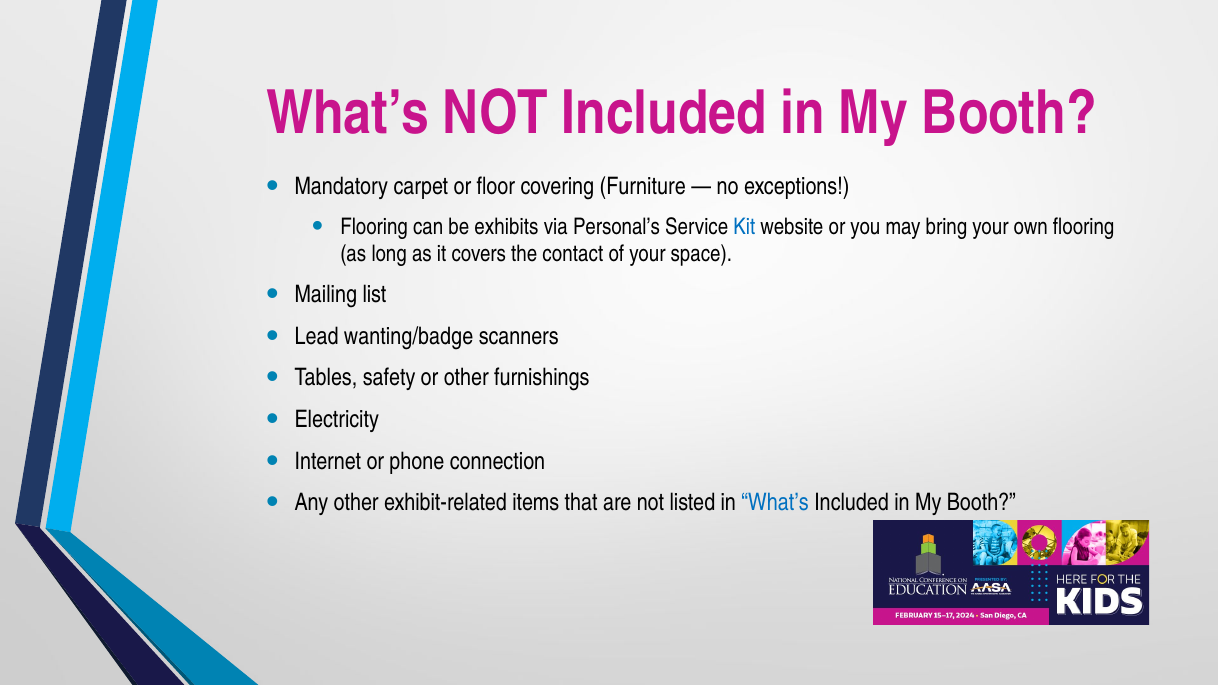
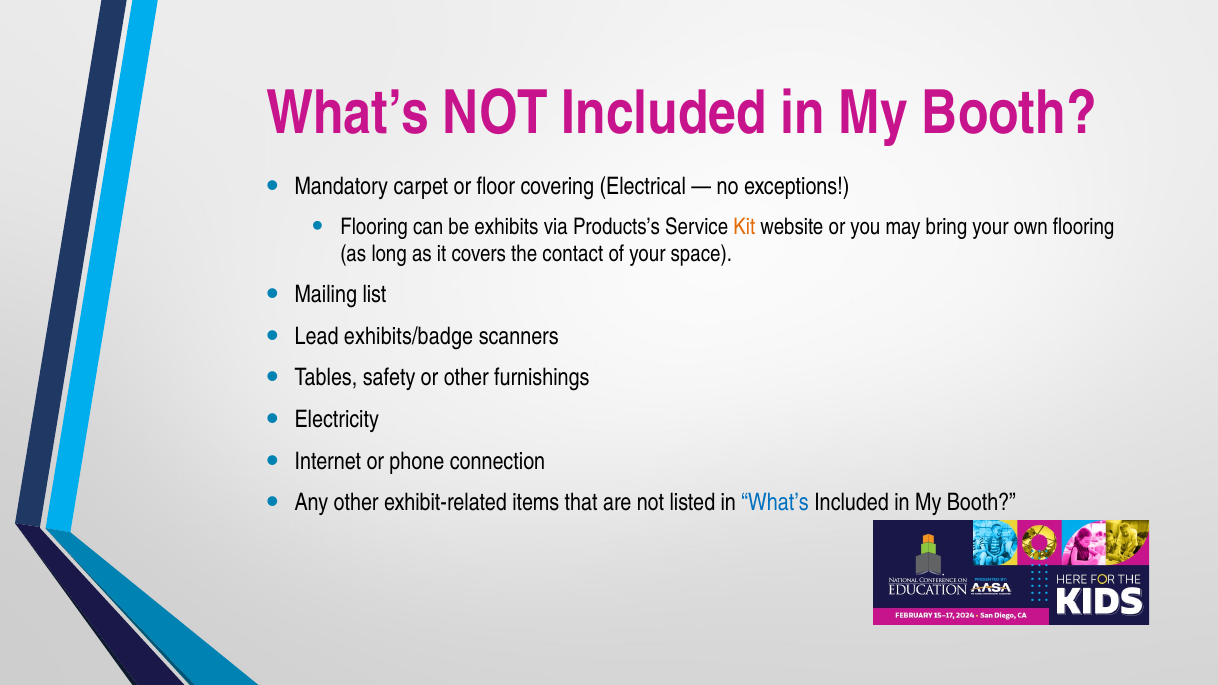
Furniture: Furniture -> Electrical
Personal’s: Personal’s -> Products’s
Kit colour: blue -> orange
wanting/badge: wanting/badge -> exhibits/badge
